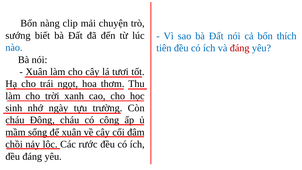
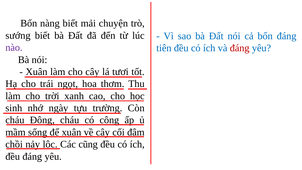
nàng clip: clip -> biết
bốn thích: thích -> đáng
nào colour: blue -> purple
rước: rước -> cũng
